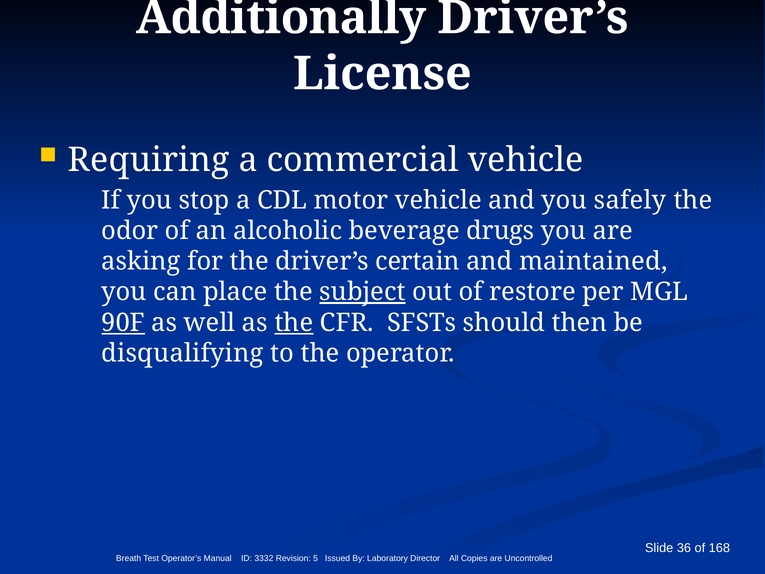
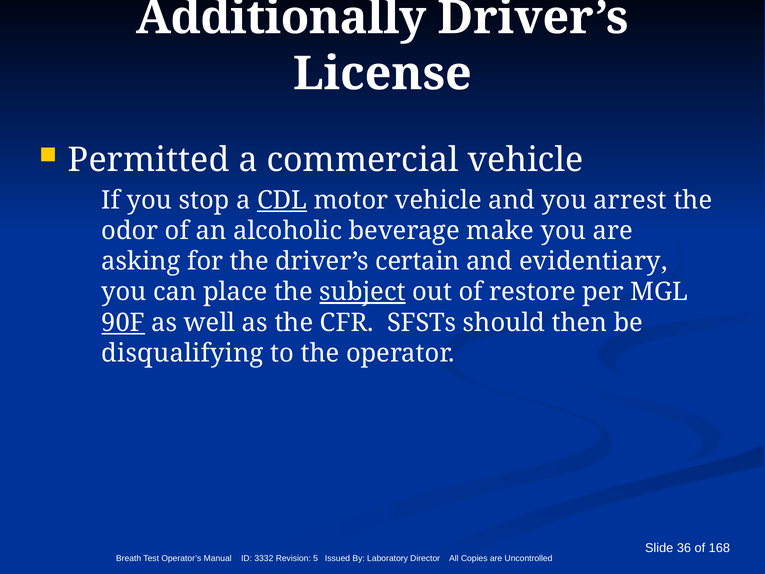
Requiring: Requiring -> Permitted
CDL underline: none -> present
safely: safely -> arrest
drugs: drugs -> make
maintained: maintained -> evidentiary
the at (294, 322) underline: present -> none
